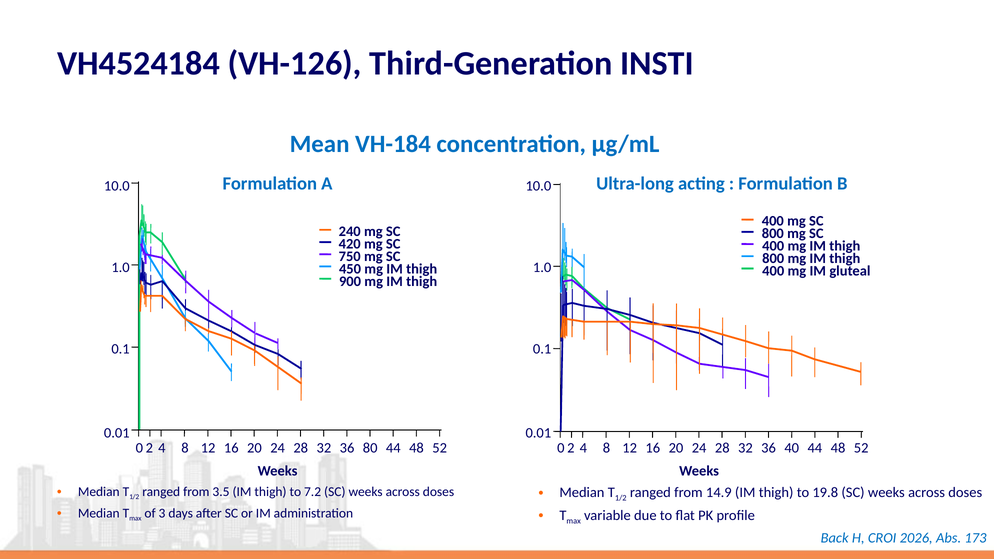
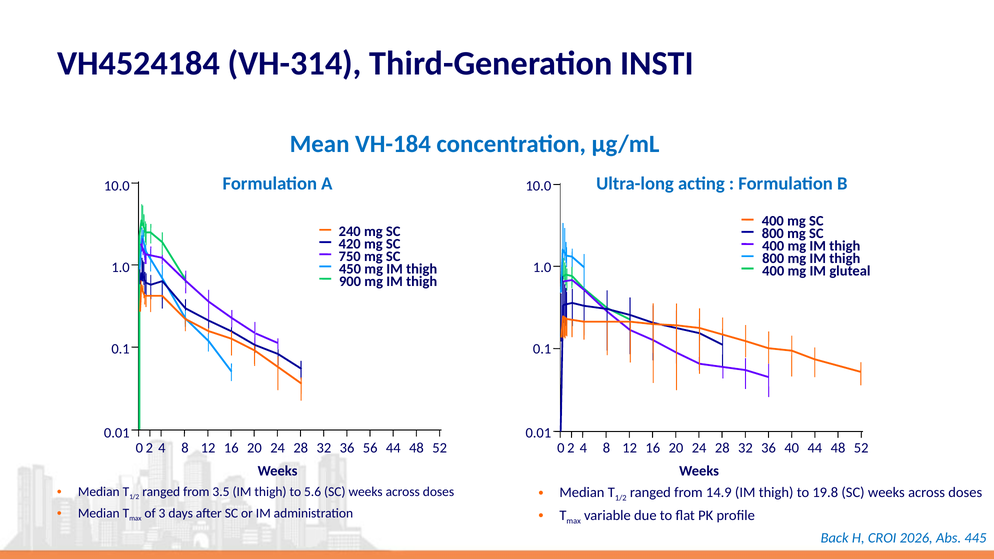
VH-126: VH-126 -> VH-314
80: 80 -> 56
7.2: 7.2 -> 5.6
173: 173 -> 445
